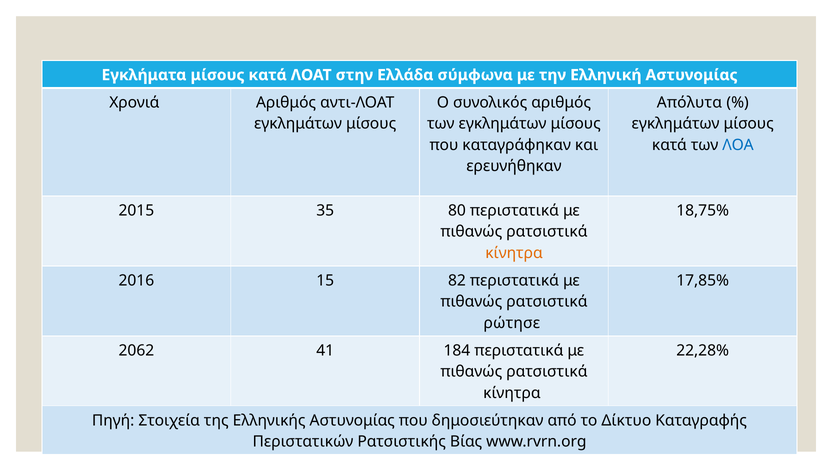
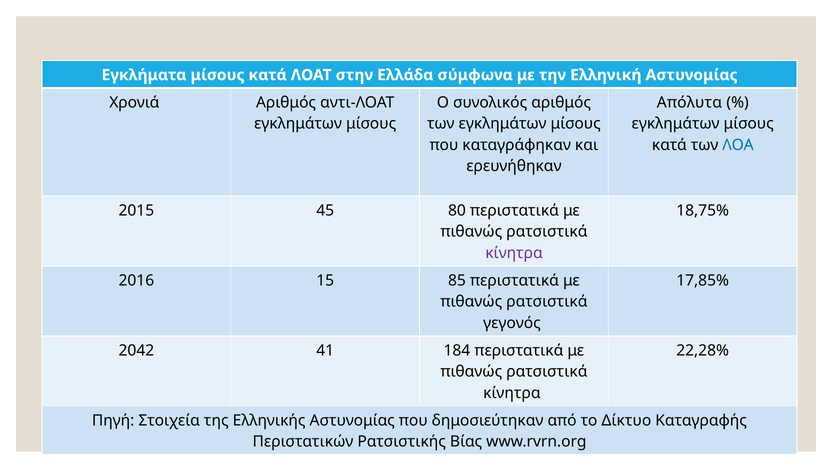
35: 35 -> 45
κίνητρα at (514, 253) colour: orange -> purple
82: 82 -> 85
ρώτησε: ρώτησε -> γεγονός
2062: 2062 -> 2042
